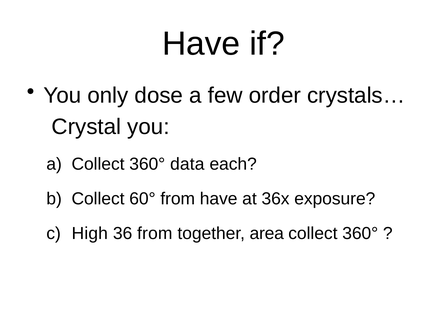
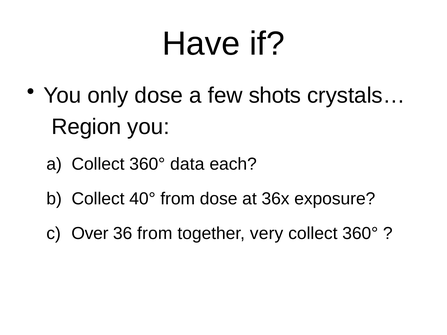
order: order -> shots
Crystal: Crystal -> Region
60°: 60° -> 40°
from have: have -> dose
High: High -> Over
area: area -> very
